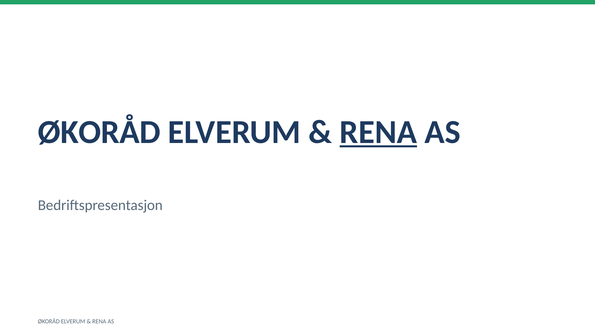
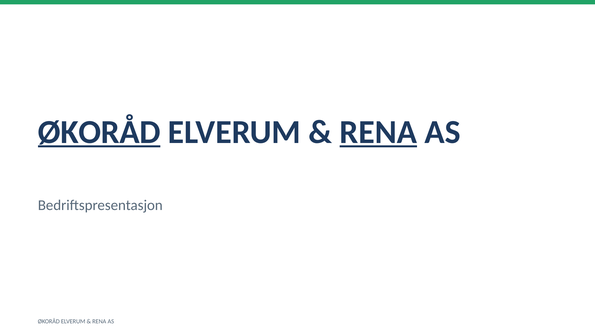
ØKORÅD at (99, 132) underline: none -> present
